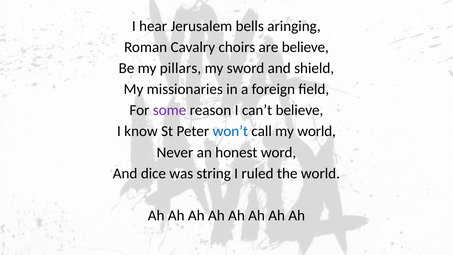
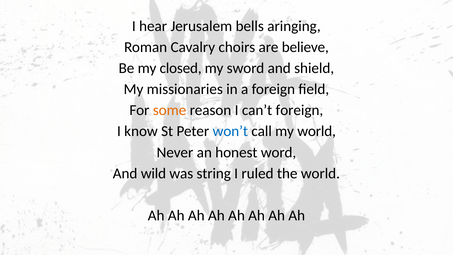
pillars: pillars -> closed
some colour: purple -> orange
can’t believe: believe -> foreign
dice: dice -> wild
